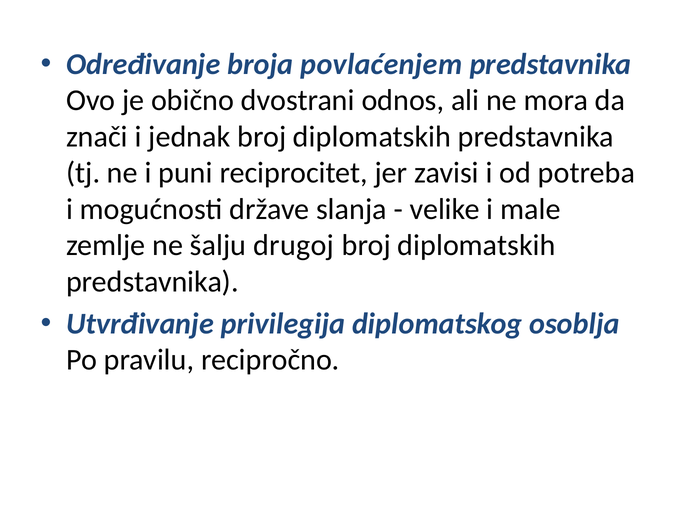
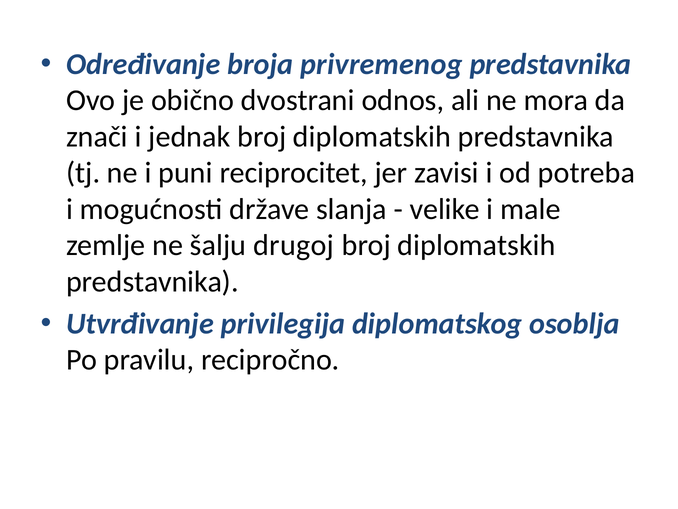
povlaćenjem: povlaćenjem -> privremenog
